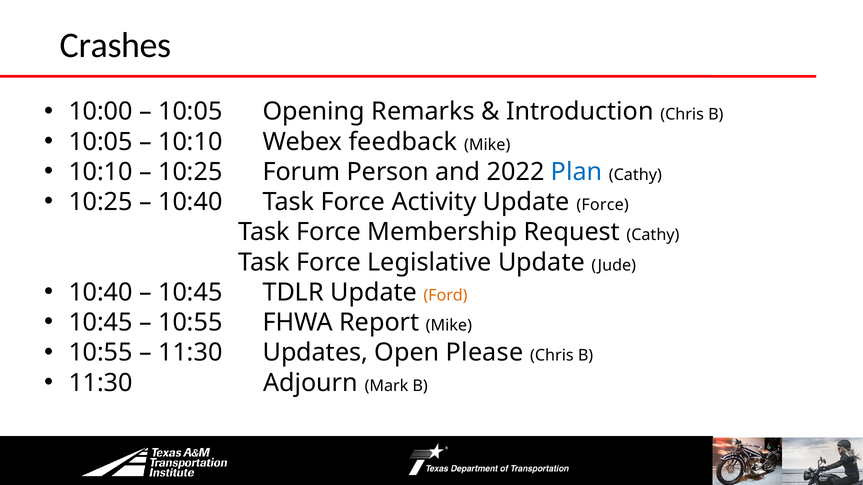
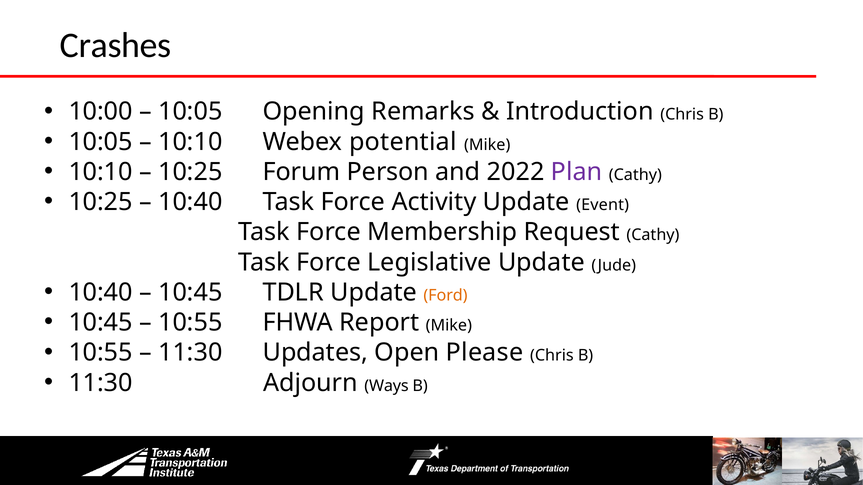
feedback: feedback -> potential
Plan colour: blue -> purple
Update Force: Force -> Event
Mark: Mark -> Ways
